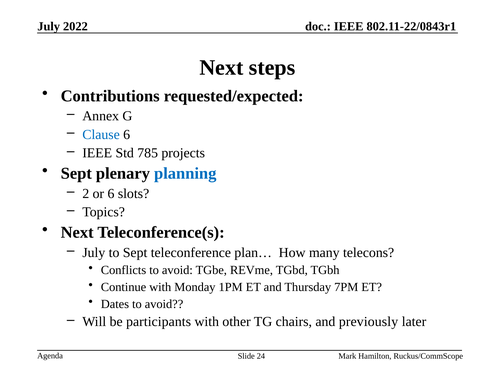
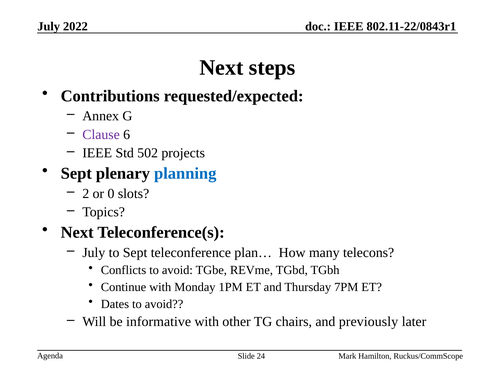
Clause colour: blue -> purple
785: 785 -> 502
or 6: 6 -> 0
participants: participants -> informative
